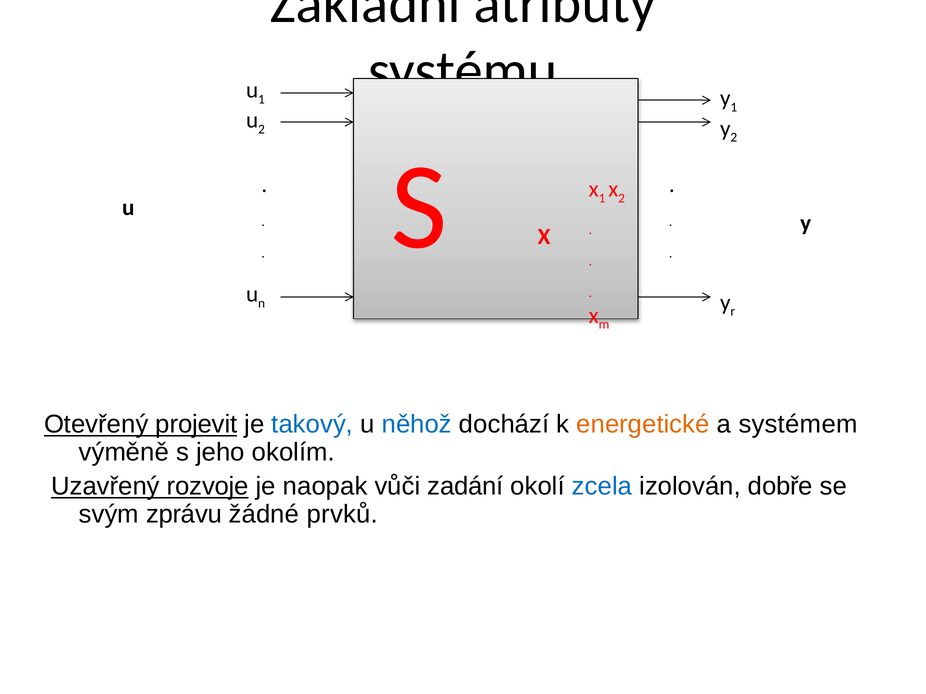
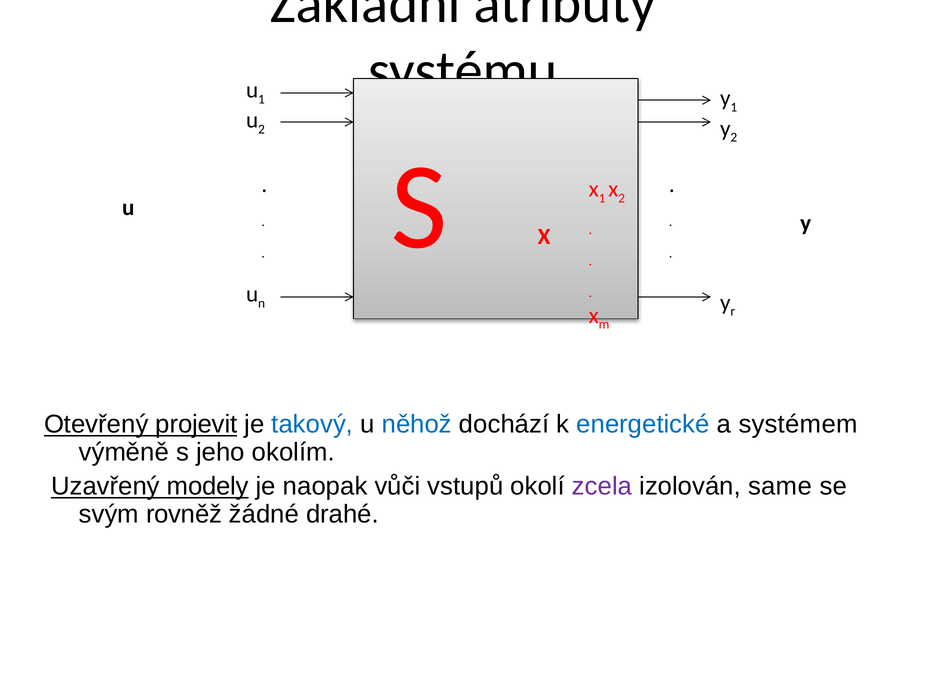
energetické colour: orange -> blue
rozvoje: rozvoje -> modely
zadání: zadání -> vstupů
zcela colour: blue -> purple
dobře: dobře -> same
zprávu: zprávu -> rovněž
prvků: prvků -> drahé
